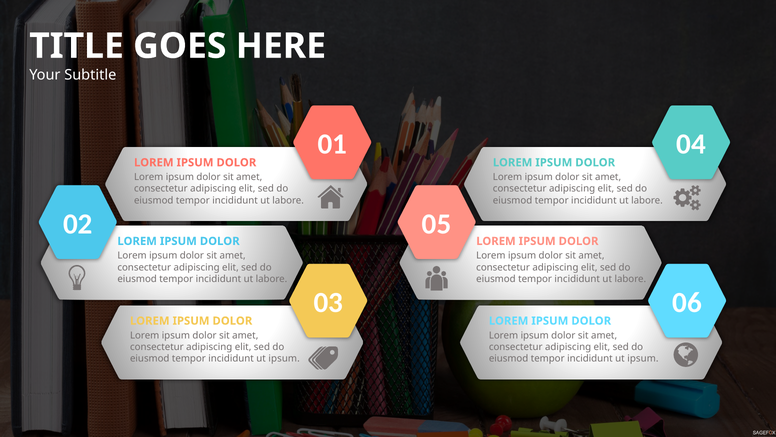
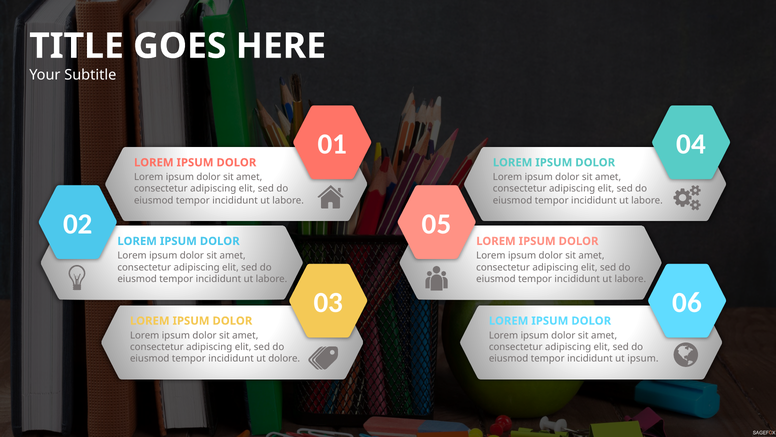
ipsum at (284, 358): ipsum -> dolore
